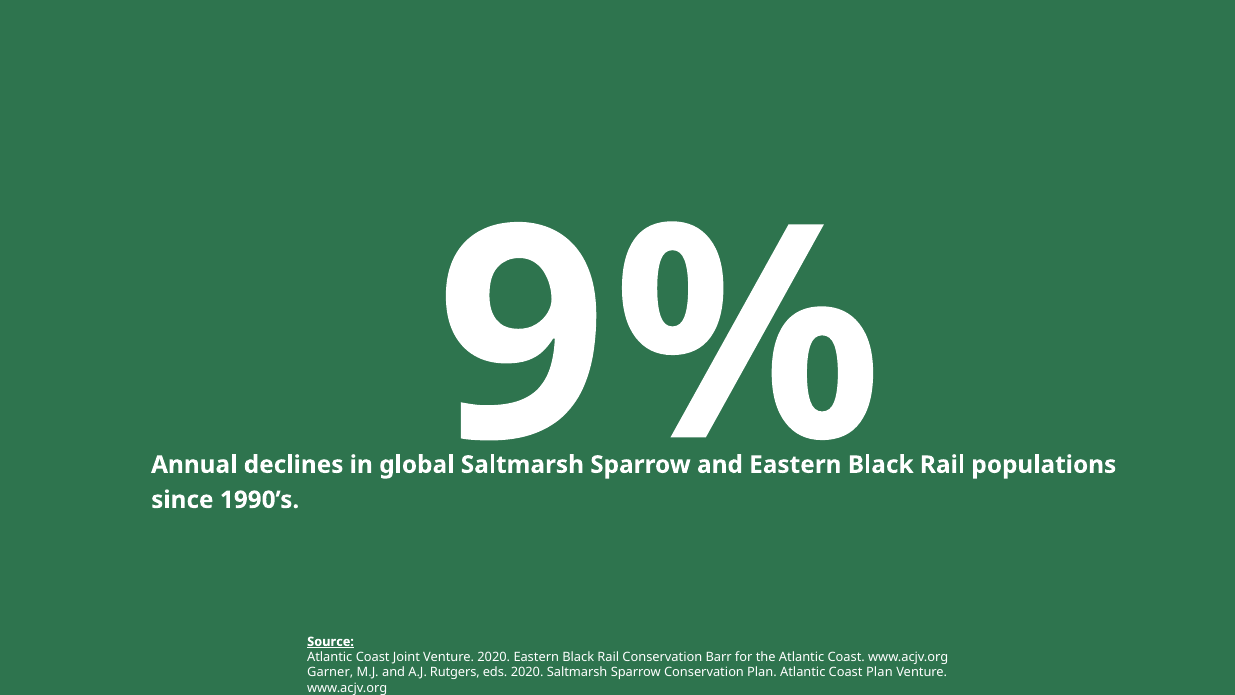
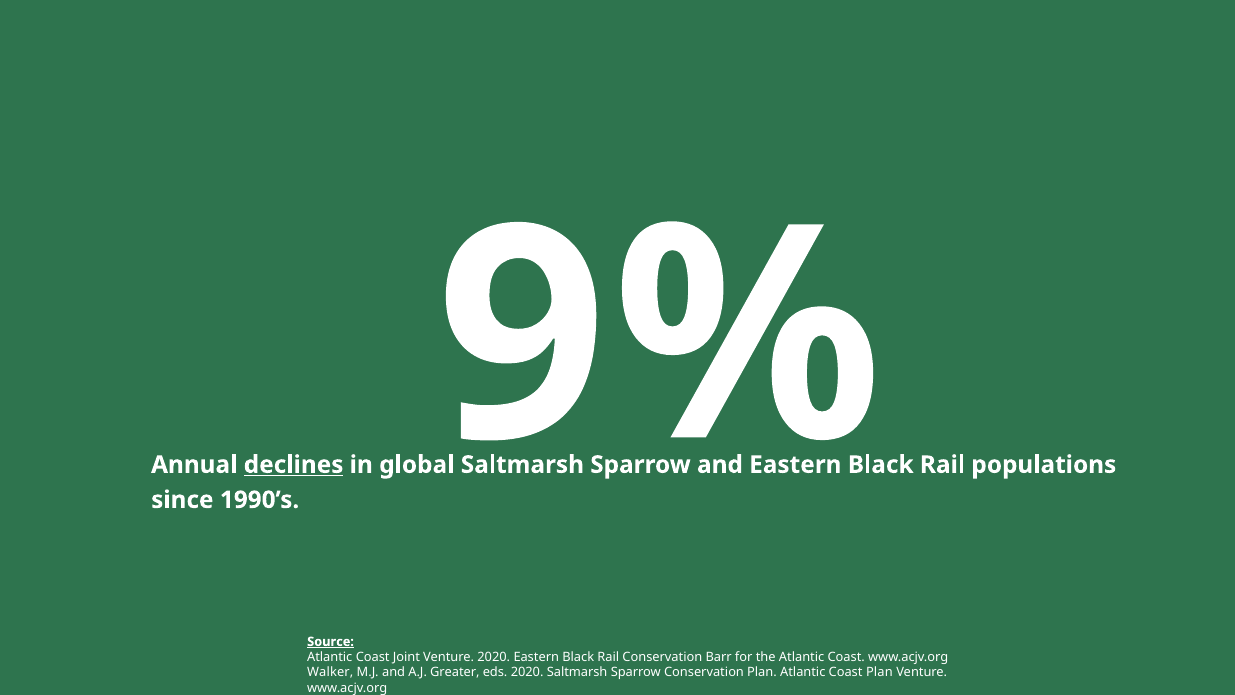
declines underline: none -> present
Garner: Garner -> Walker
Rutgers: Rutgers -> Greater
